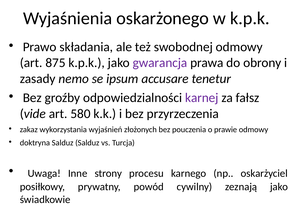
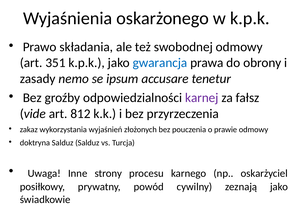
875: 875 -> 351
gwarancja colour: purple -> blue
580: 580 -> 812
